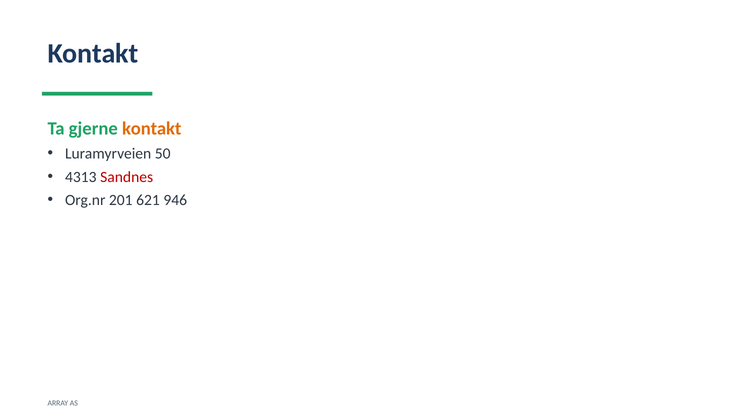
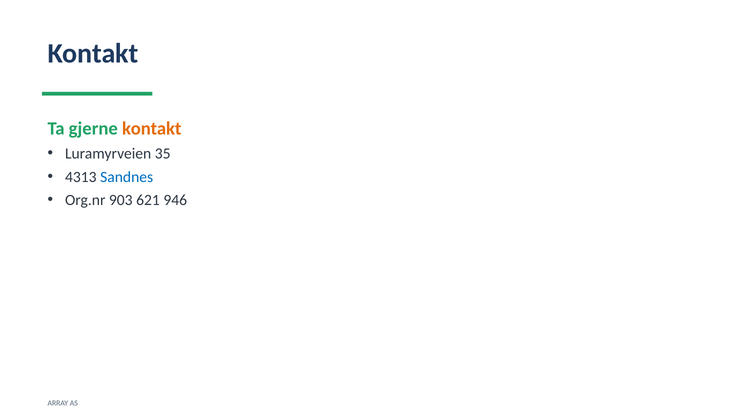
50: 50 -> 35
Sandnes colour: red -> blue
201: 201 -> 903
